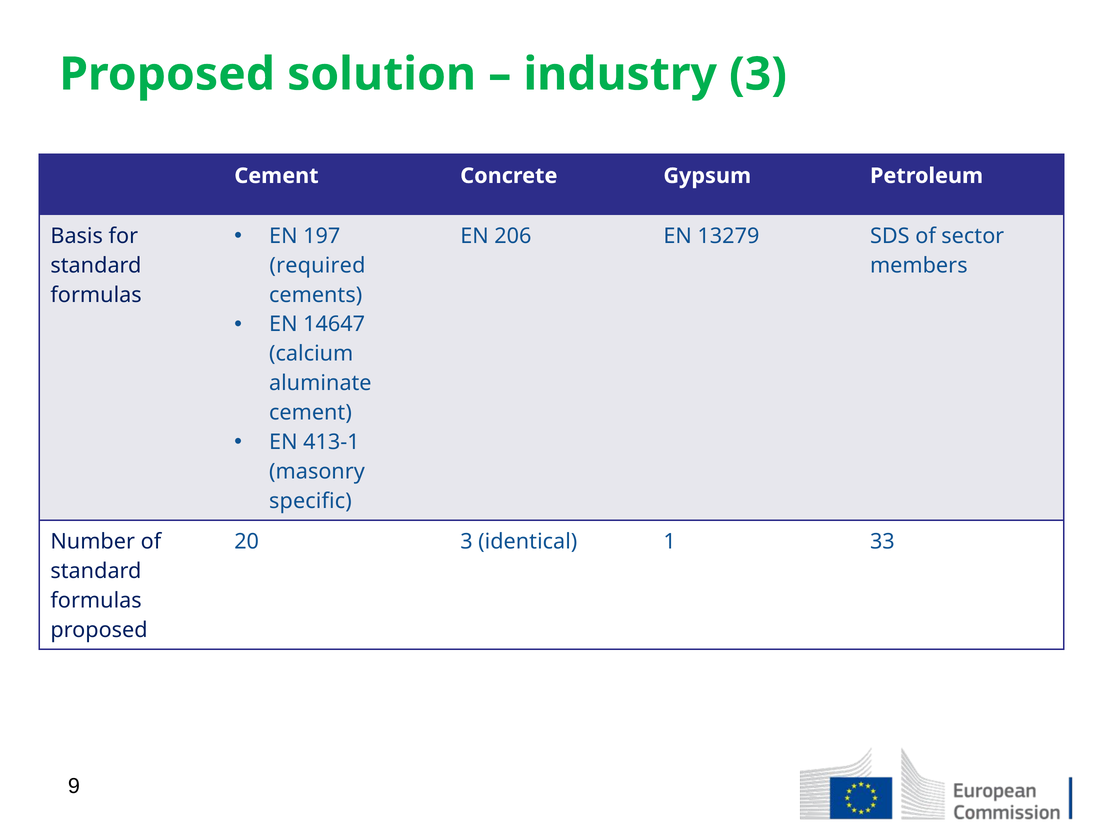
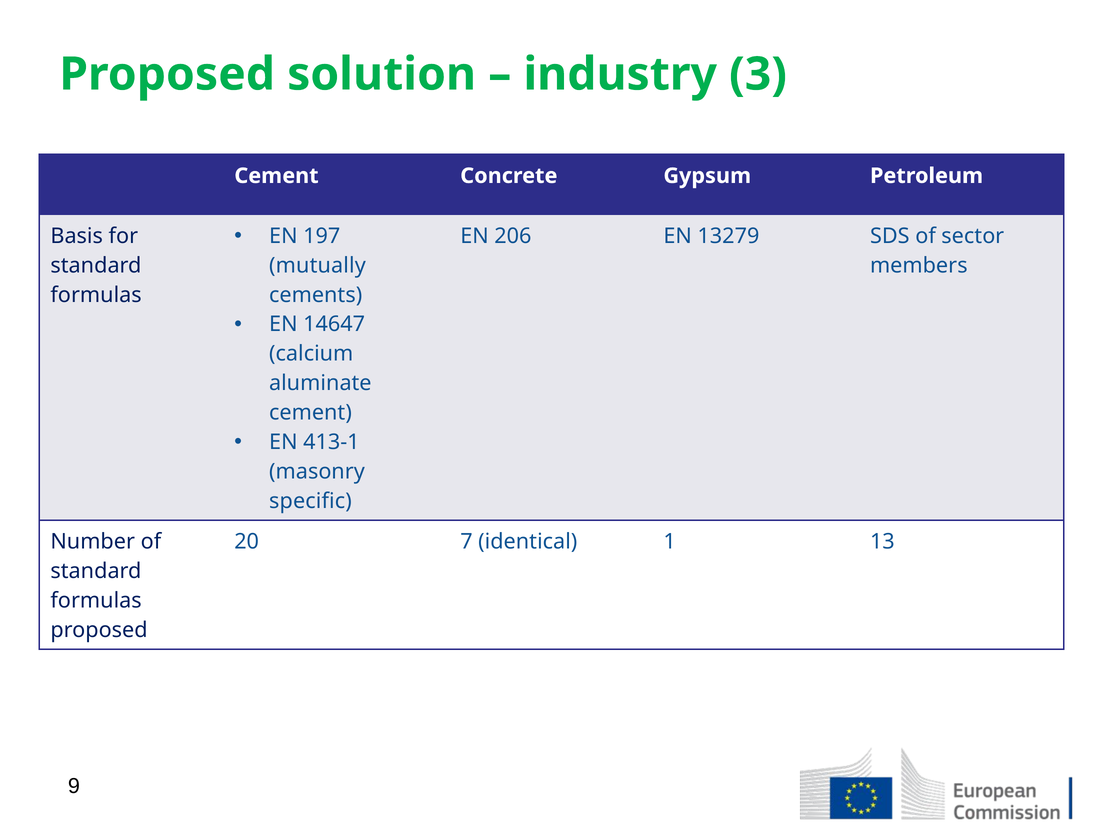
required: required -> mutually
20 3: 3 -> 7
33: 33 -> 13
